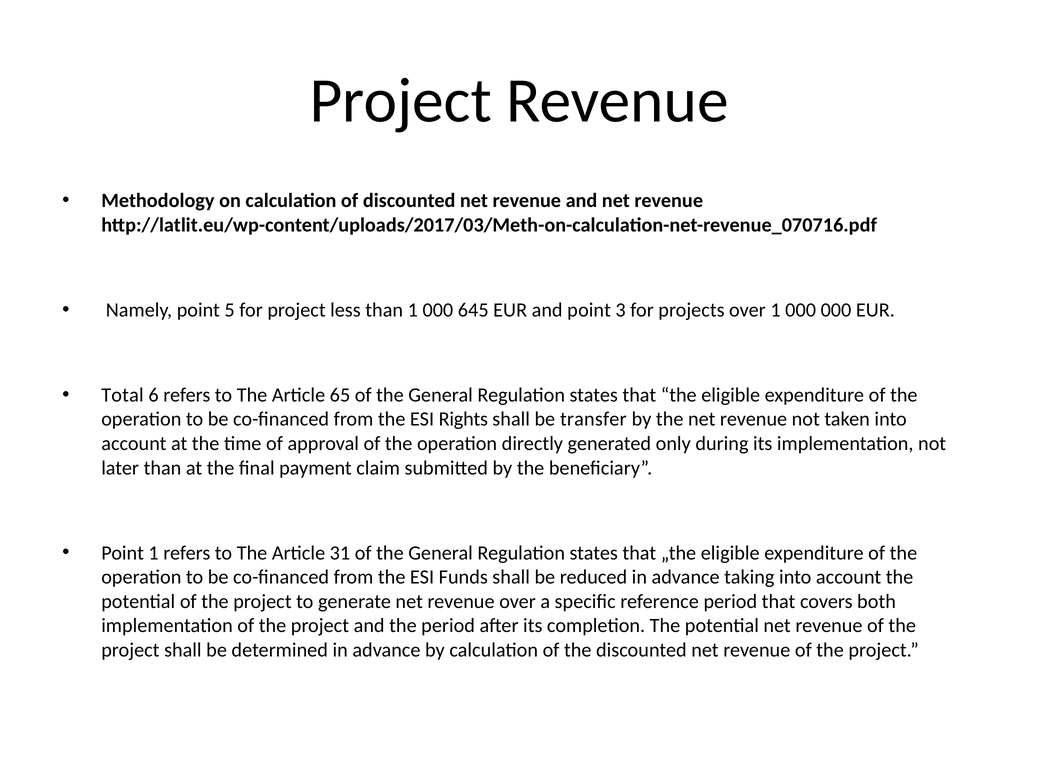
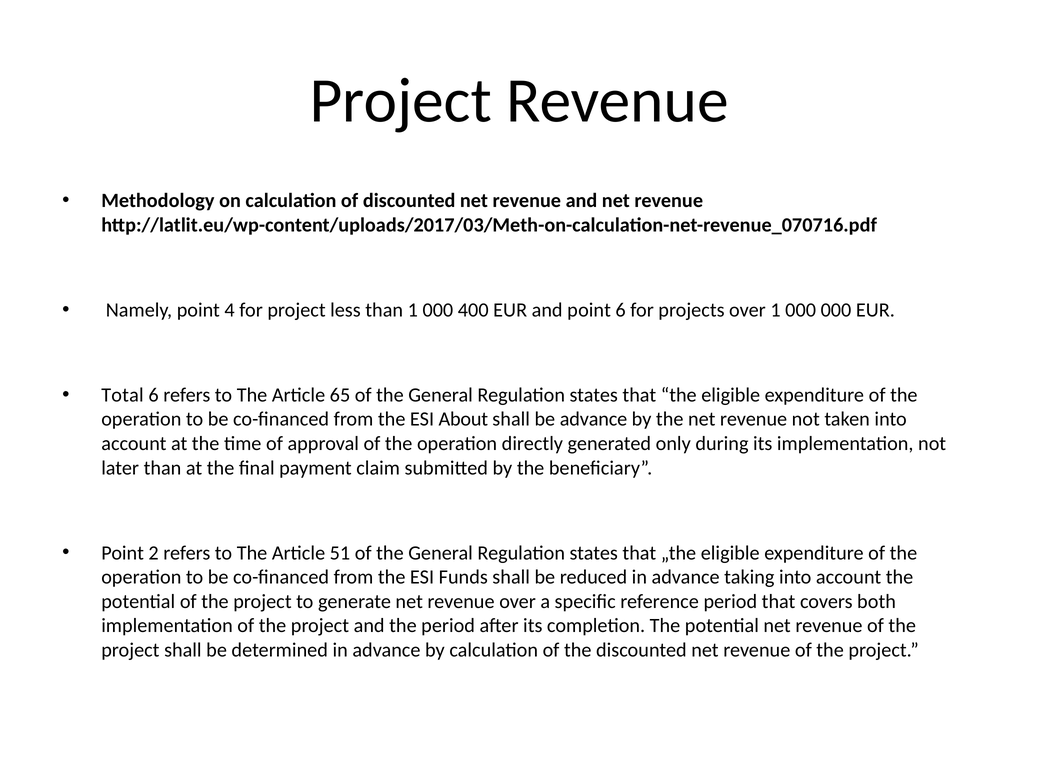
5: 5 -> 4
645: 645 -> 400
point 3: 3 -> 6
Rights: Rights -> About
be transfer: transfer -> advance
Point 1: 1 -> 2
31: 31 -> 51
